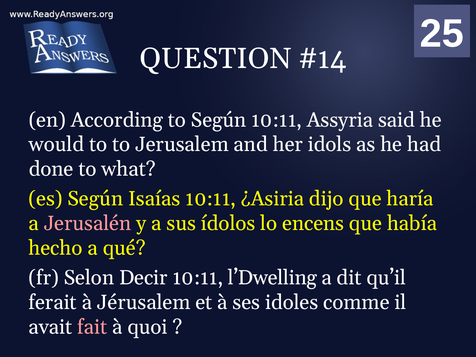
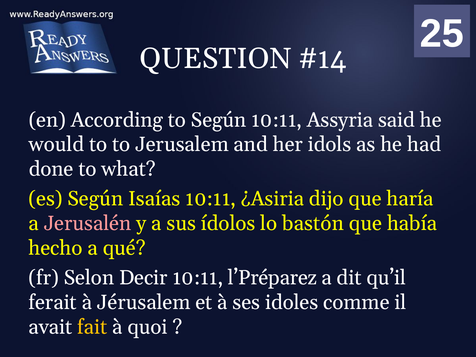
encens: encens -> bastón
l’Dwelling: l’Dwelling -> l’Préparez
fait colour: pink -> yellow
